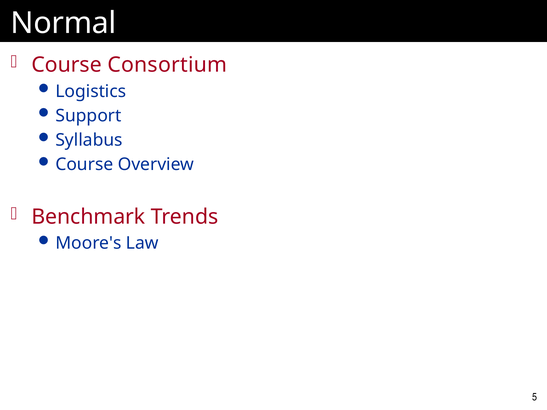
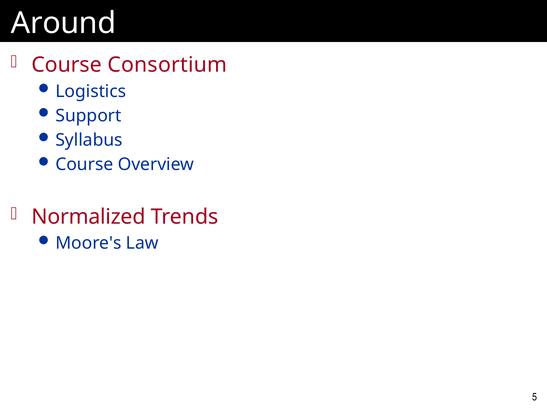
Normal: Normal -> Around
Benchmark: Benchmark -> Normalized
